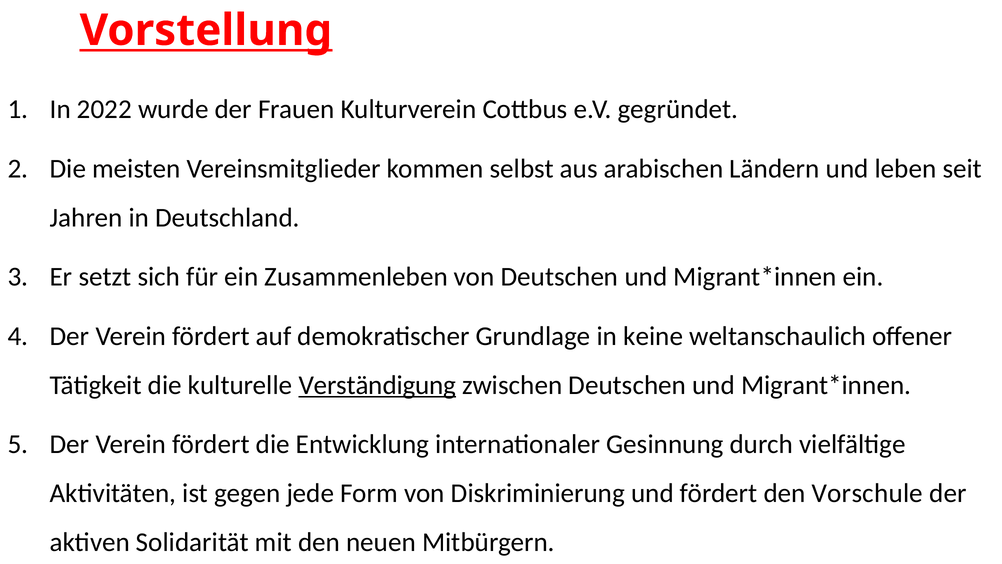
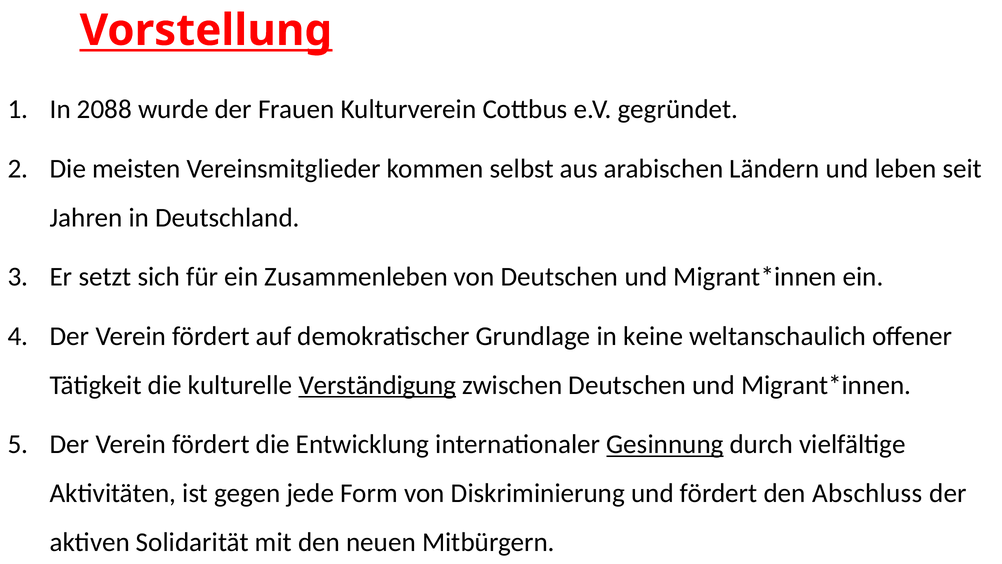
2022: 2022 -> 2088
Gesinnung underline: none -> present
Vorschule: Vorschule -> Abschluss
